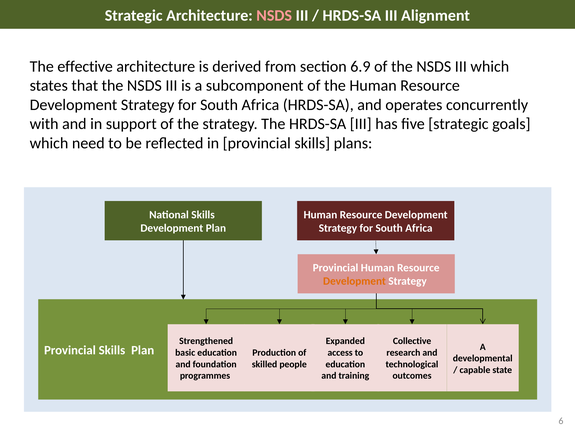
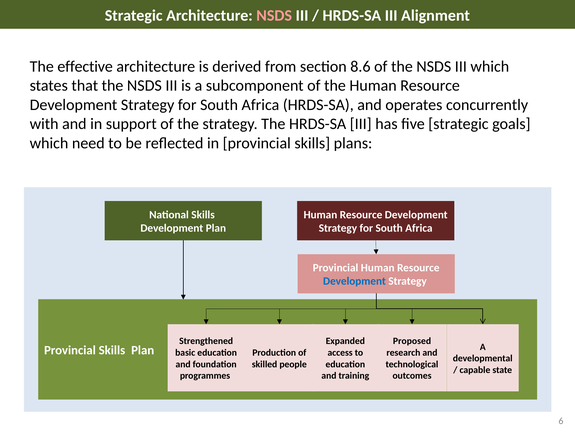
6.9: 6.9 -> 8.6
Development at (354, 281) colour: orange -> blue
Collective: Collective -> Proposed
